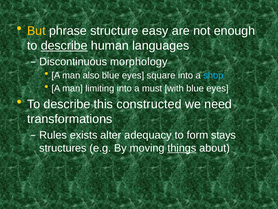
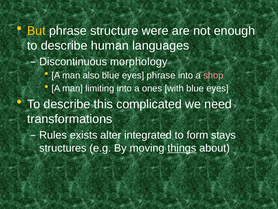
easy: easy -> were
describe at (64, 46) underline: present -> none
eyes square: square -> phrase
shop colour: light blue -> pink
must: must -> ones
constructed: constructed -> complicated
adequacy: adequacy -> integrated
